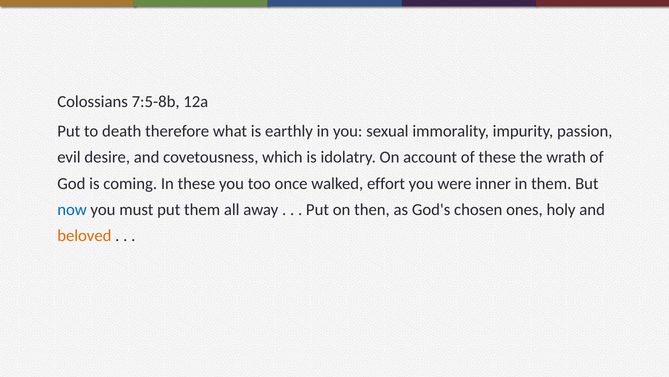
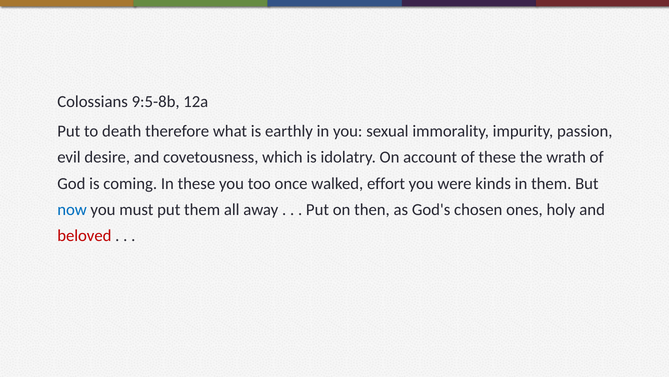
7:5-8b: 7:5-8b -> 9:5-8b
inner: inner -> kinds
beloved colour: orange -> red
